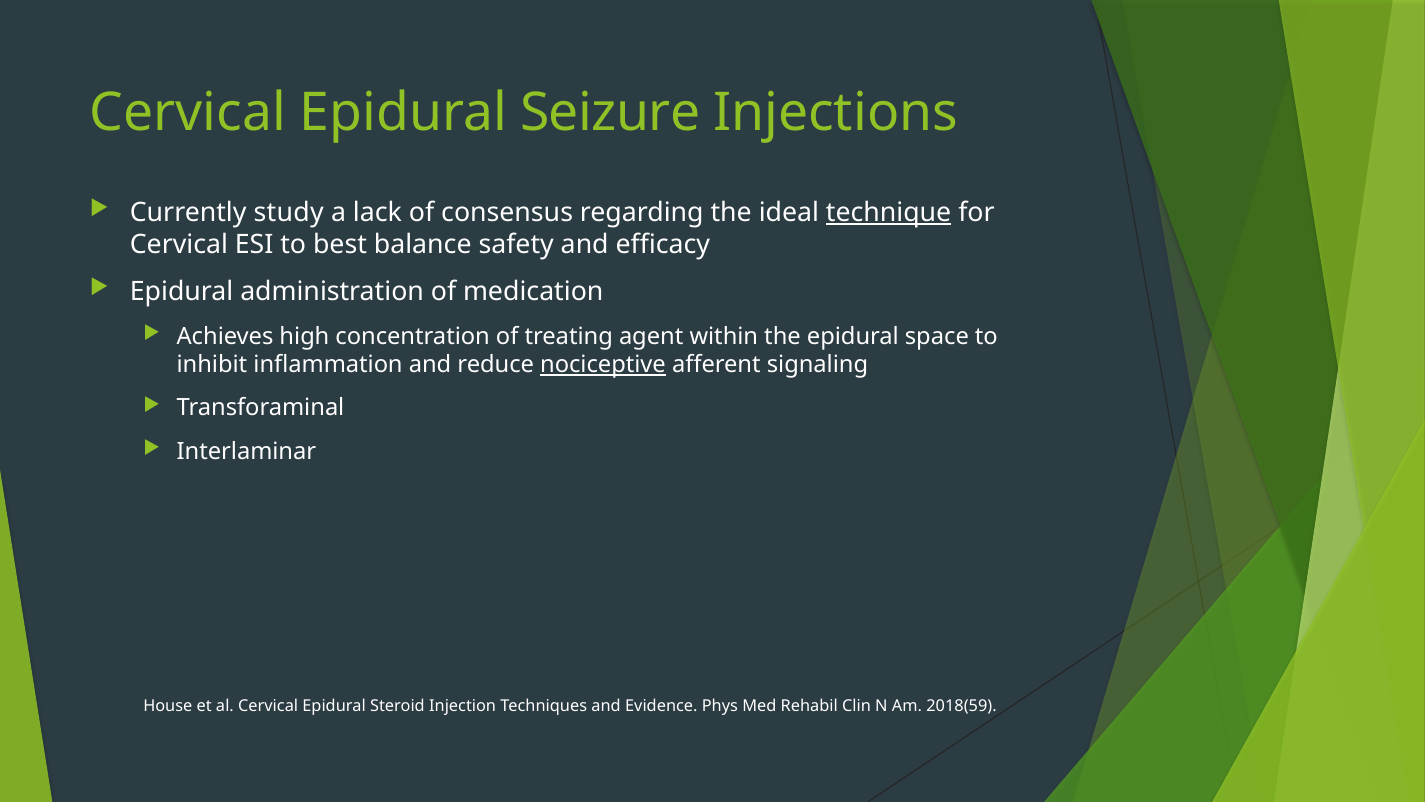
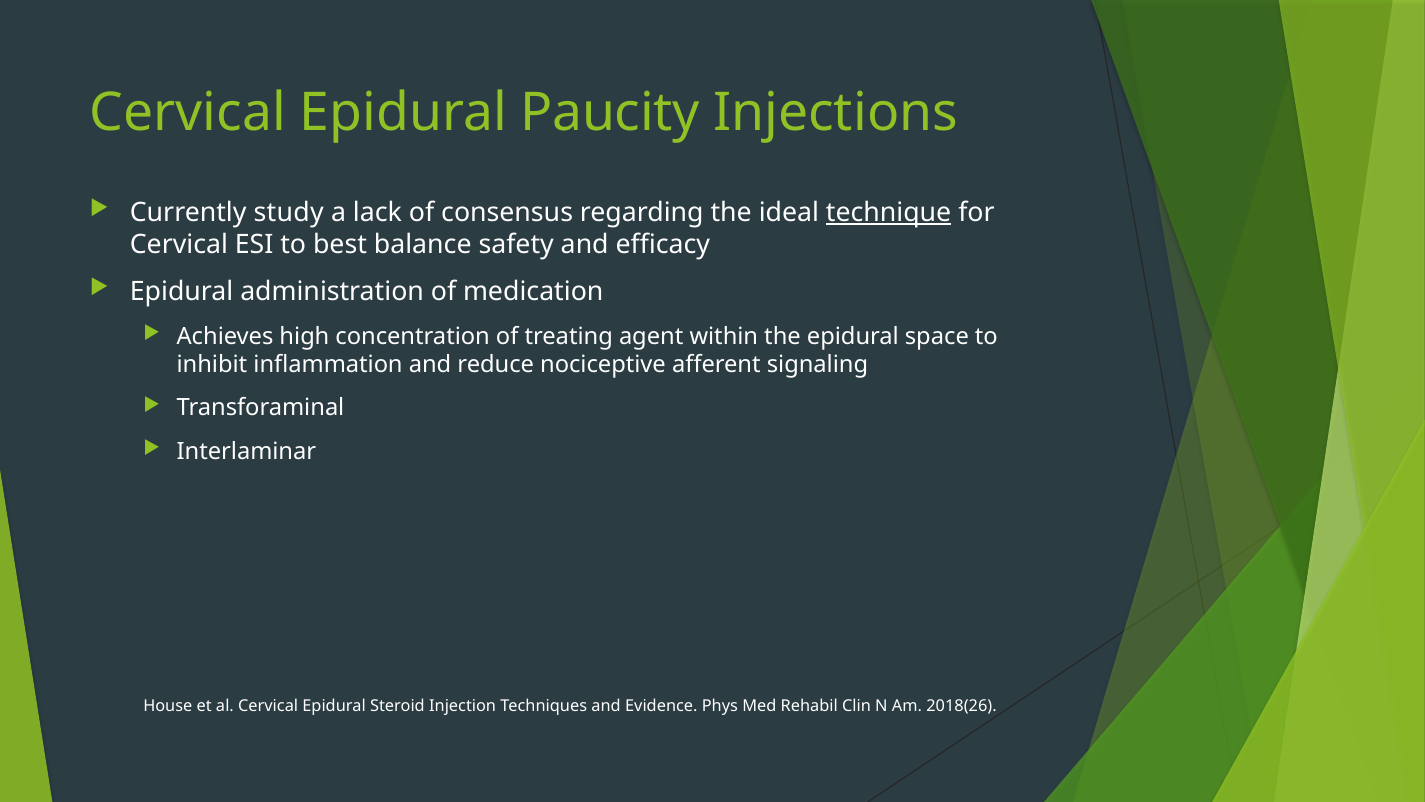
Seizure: Seizure -> Paucity
nociceptive underline: present -> none
2018(59: 2018(59 -> 2018(26
